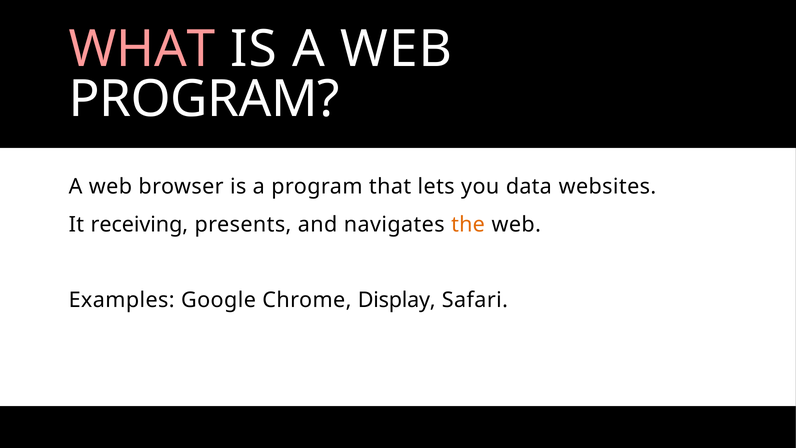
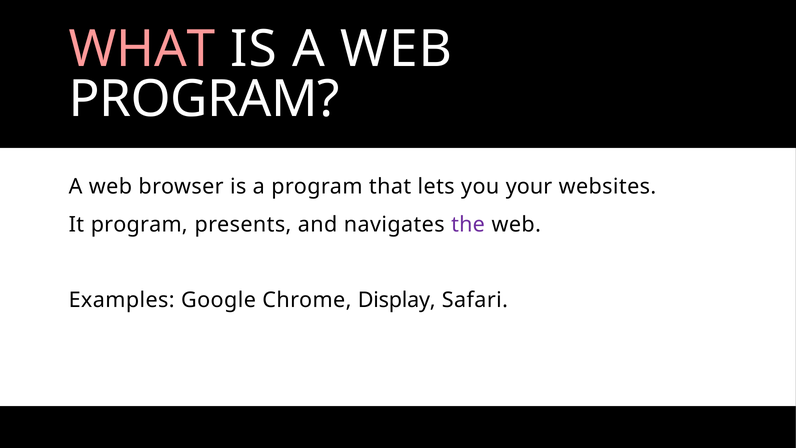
data: data -> your
It receiving: receiving -> program
the colour: orange -> purple
